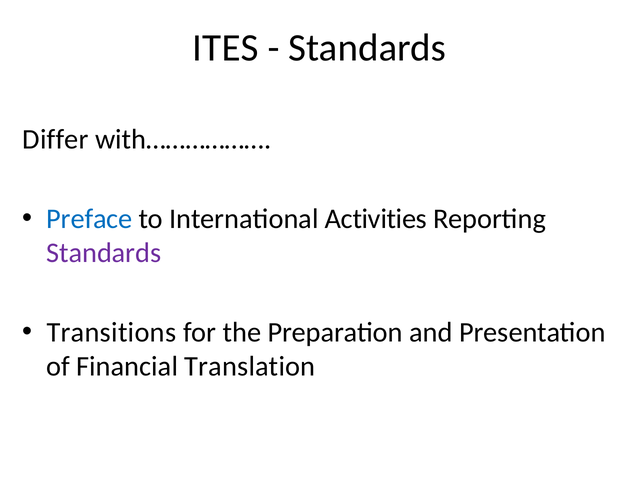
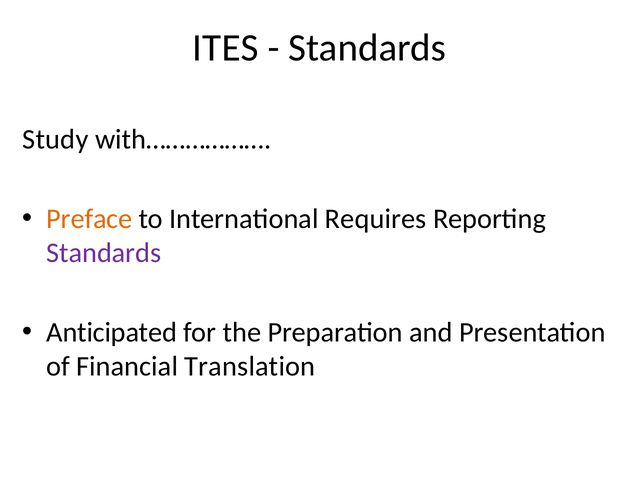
Differ: Differ -> Study
Preface colour: blue -> orange
Activities: Activities -> Requires
Transitions: Transitions -> Anticipated
